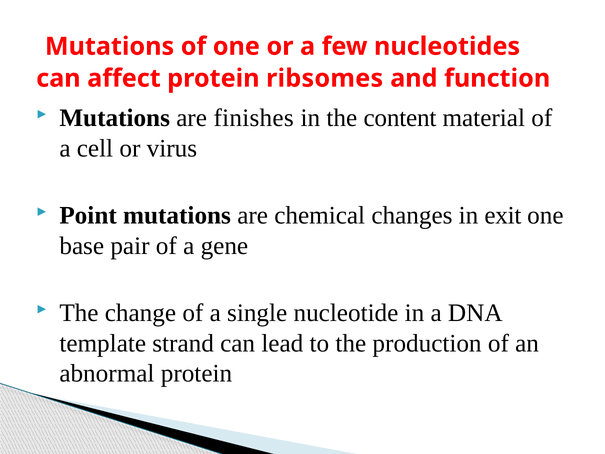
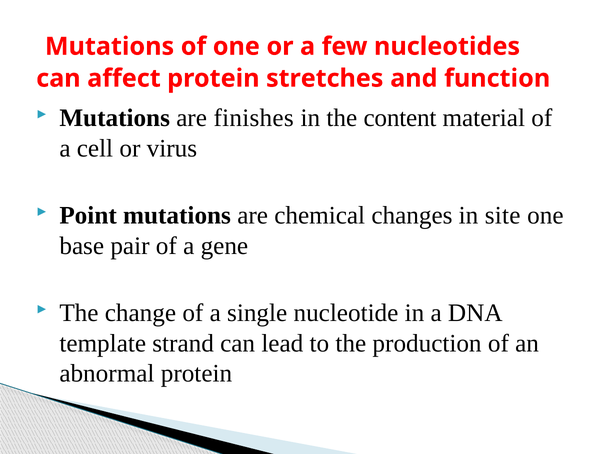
ribsomes: ribsomes -> stretches
exit: exit -> site
